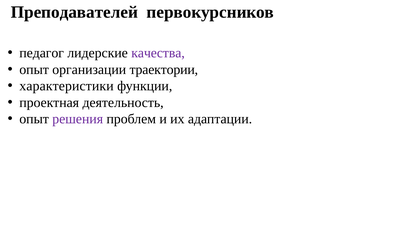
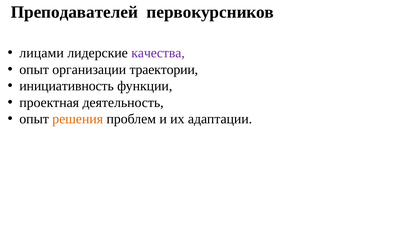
педагог: педагог -> лицами
характеристики: характеристики -> инициативность
решения colour: purple -> orange
